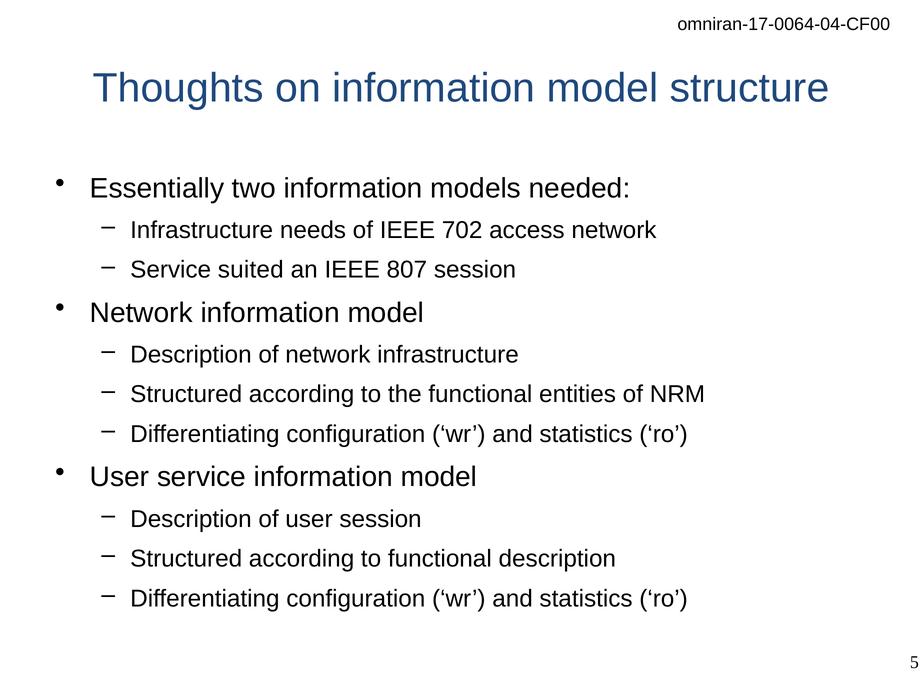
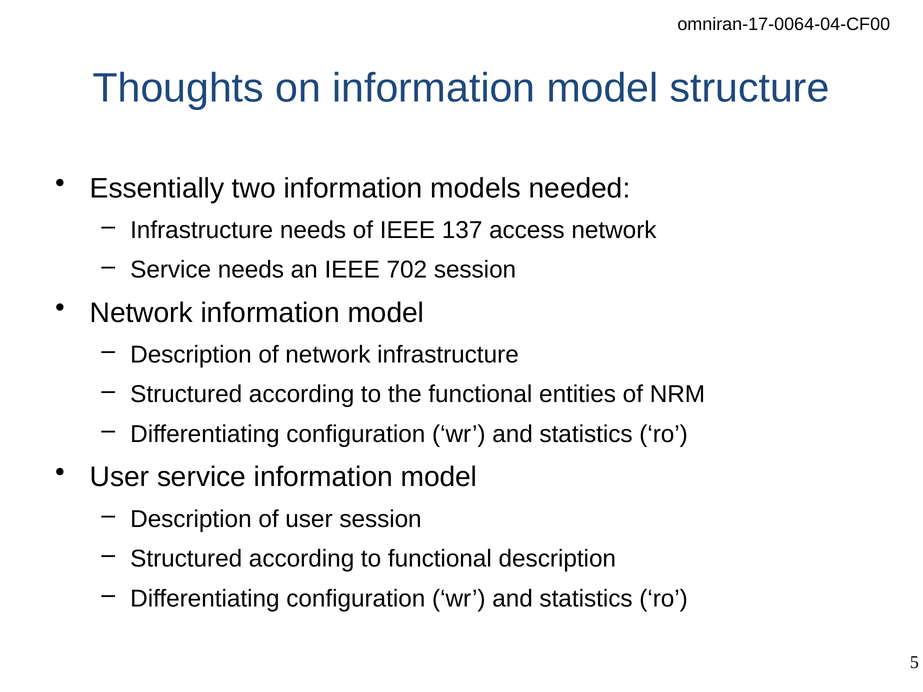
702: 702 -> 137
Service suited: suited -> needs
807: 807 -> 702
